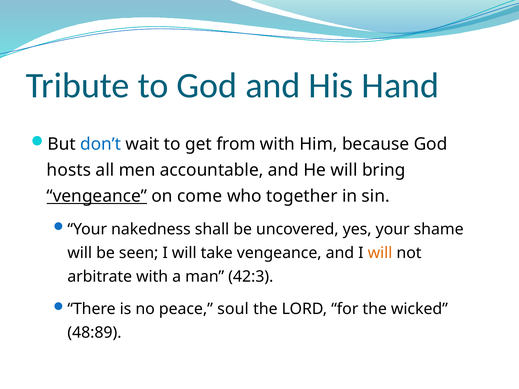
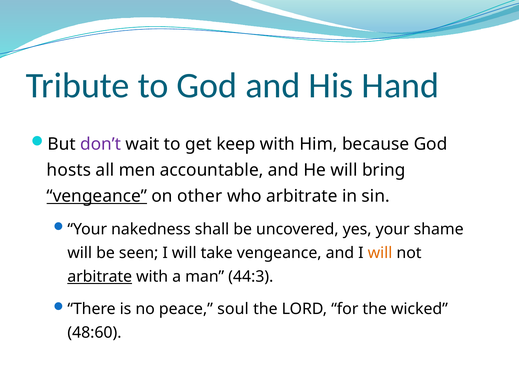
don’t colour: blue -> purple
from: from -> keep
come: come -> other
who together: together -> arbitrate
arbitrate at (100, 277) underline: none -> present
42:3: 42:3 -> 44:3
48:89: 48:89 -> 48:60
